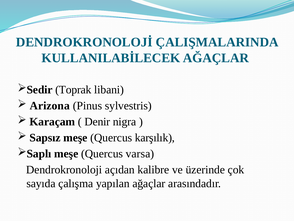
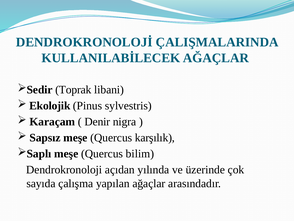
Arizona: Arizona -> Ekolojik
varsa: varsa -> bilim
kalibre: kalibre -> yılında
